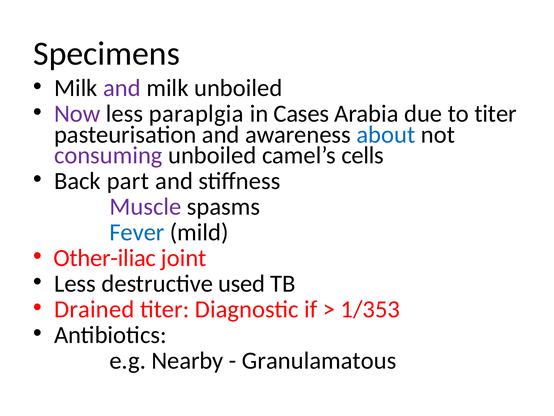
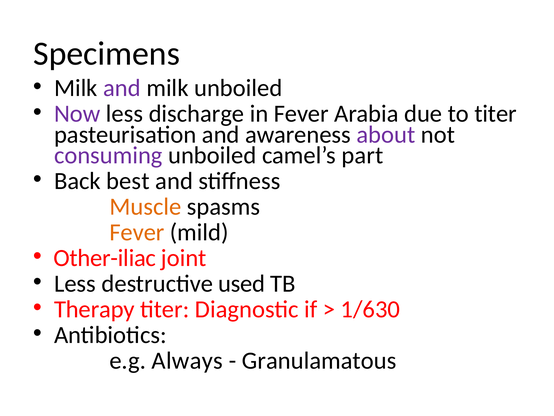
paraplgia: paraplgia -> discharge
in Cases: Cases -> Fever
about colour: blue -> purple
cells: cells -> part
part: part -> best
Muscle colour: purple -> orange
Fever at (137, 232) colour: blue -> orange
Drained: Drained -> Therapy
1/353: 1/353 -> 1/630
Nearby: Nearby -> Always
